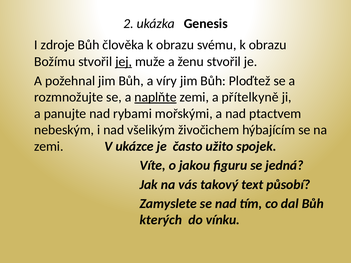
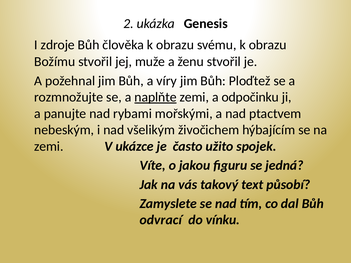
jej underline: present -> none
přítelkyně: přítelkyně -> odpočinku
kterých: kterých -> odvrací
